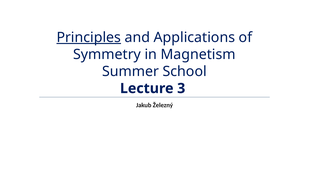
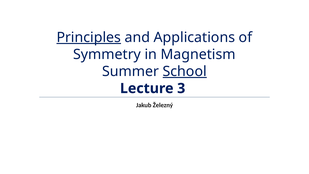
School underline: none -> present
